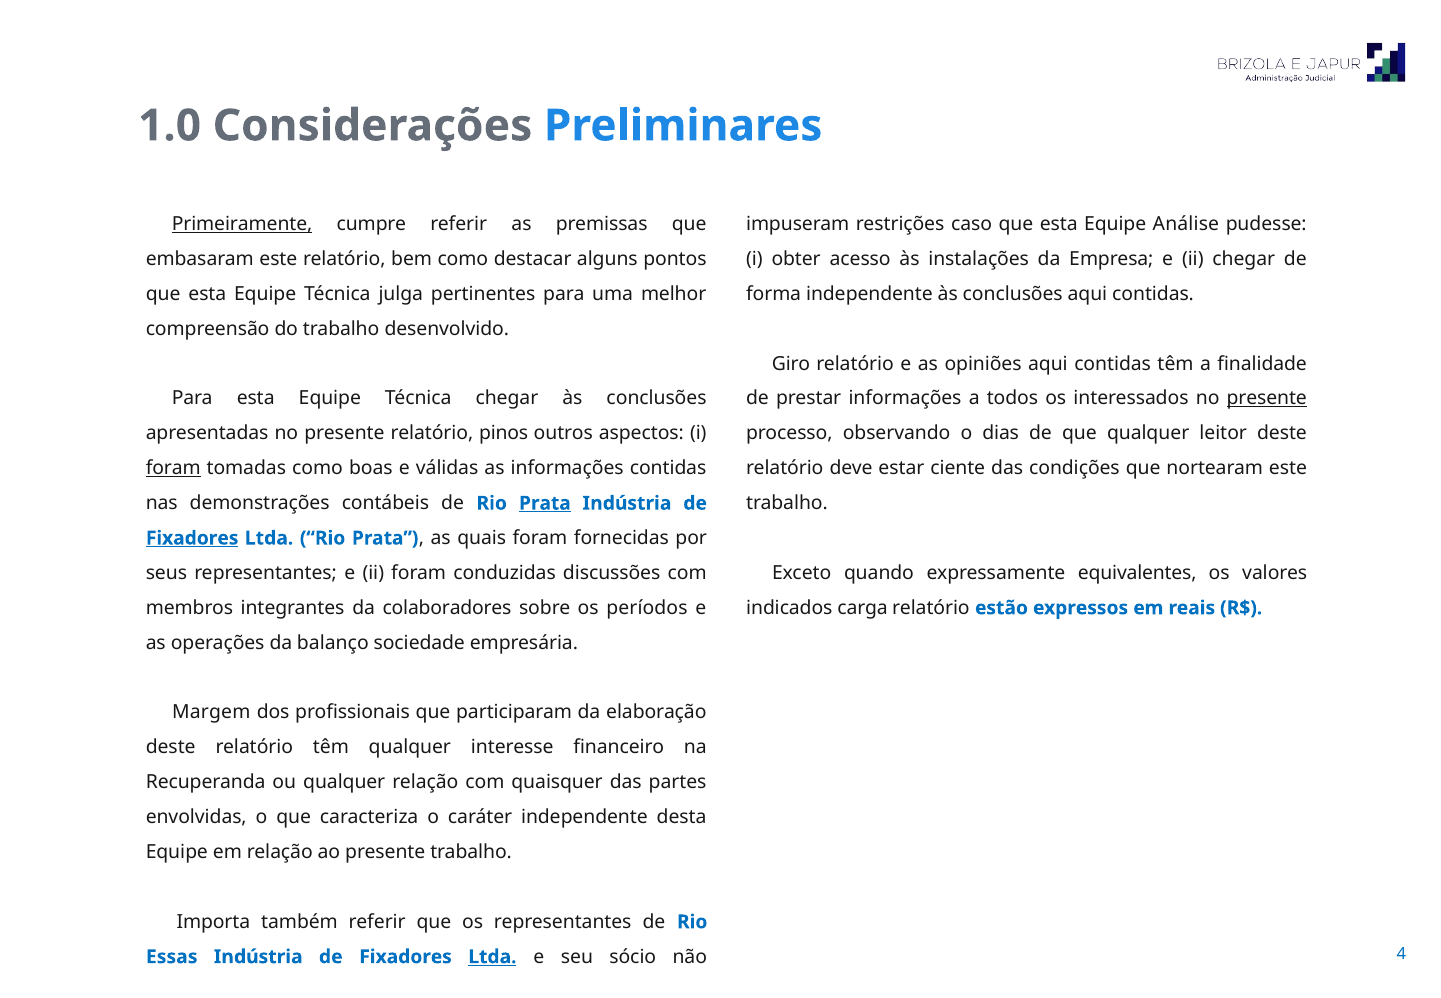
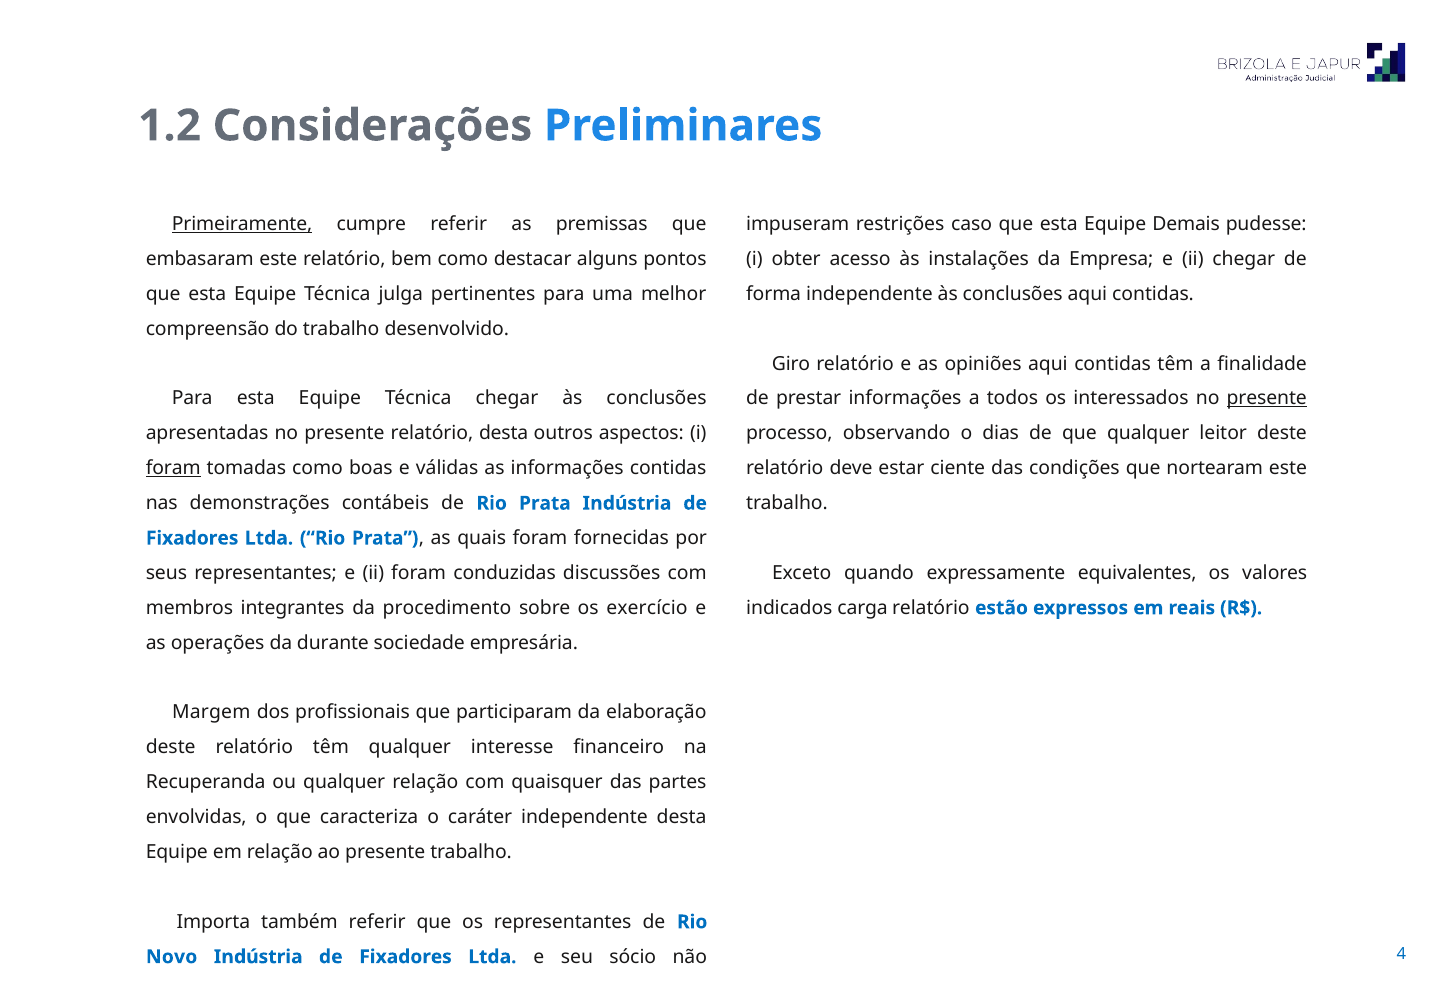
1.0: 1.0 -> 1.2
Análise: Análise -> Demais
relatório pinos: pinos -> desta
Prata at (545, 503) underline: present -> none
Fixadores at (192, 538) underline: present -> none
colaboradores: colaboradores -> procedimento
períodos: períodos -> exercício
balanço: balanço -> durante
Essas: Essas -> Novo
Ltda at (492, 956) underline: present -> none
